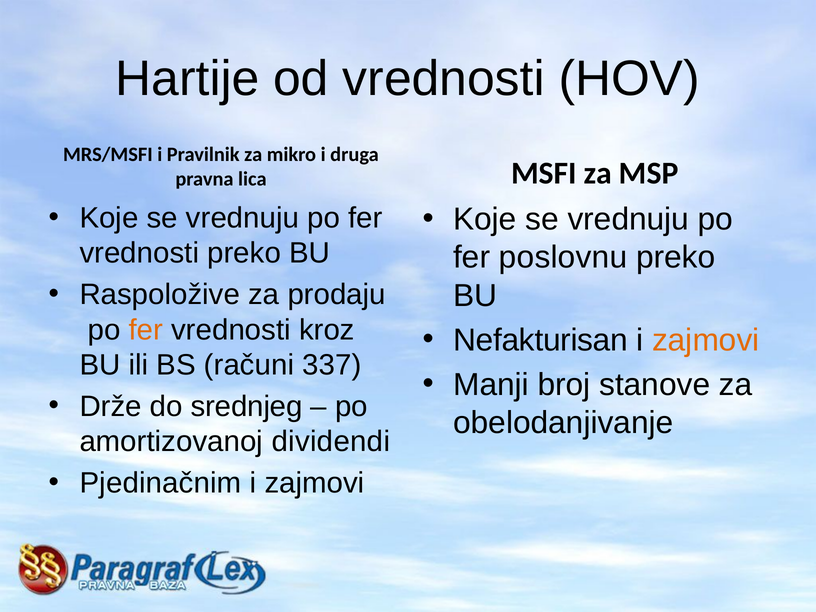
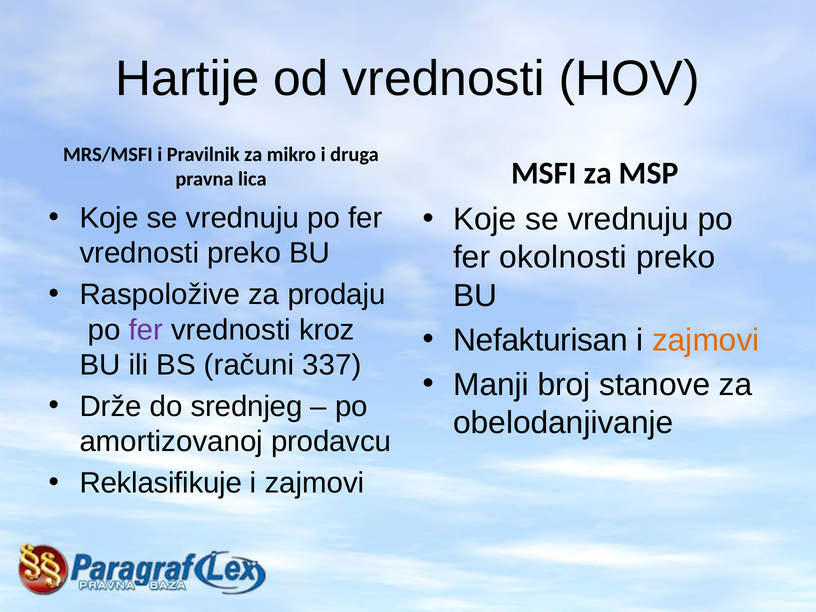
poslovnu: poslovnu -> okolnosti
fer at (146, 330) colour: orange -> purple
dividendi: dividendi -> prodavcu
Pjedinačnim: Pjedinačnim -> Reklasifikuje
